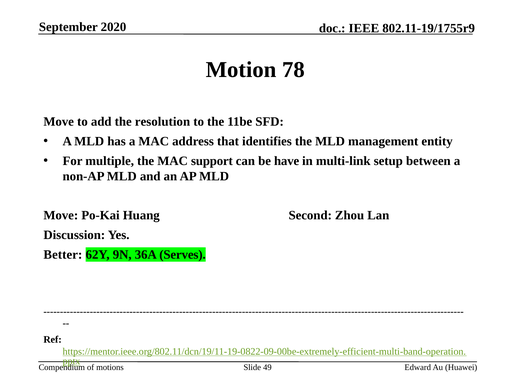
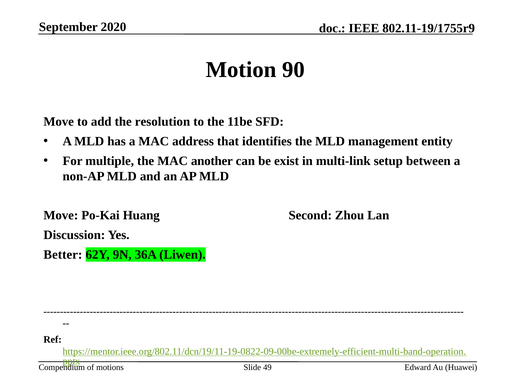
78: 78 -> 90
support: support -> another
have: have -> exist
Serves: Serves -> Liwen
